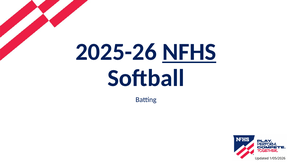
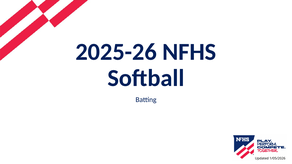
NFHS underline: present -> none
